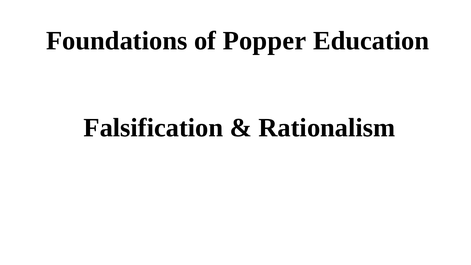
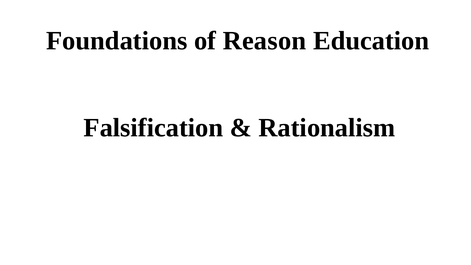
Popper: Popper -> Reason
